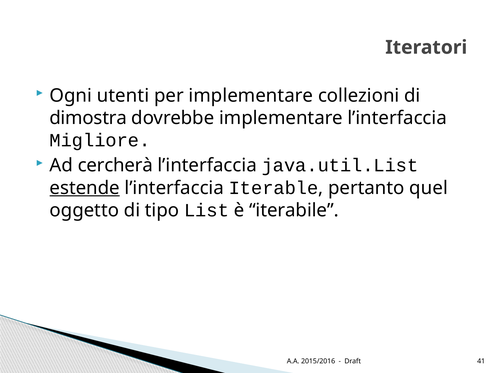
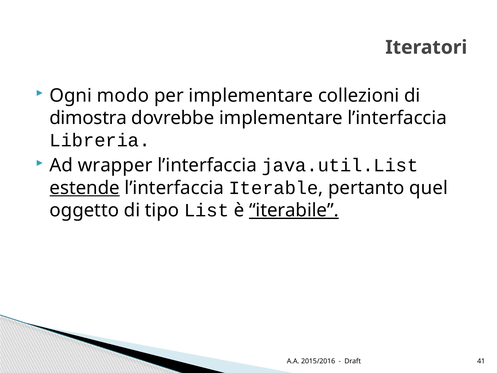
utenti: utenti -> modo
Migliore: Migliore -> Libreria
cercherà: cercherà -> wrapper
iterabile underline: none -> present
